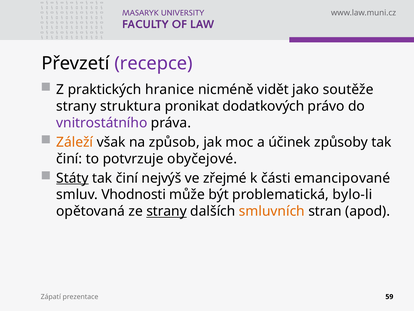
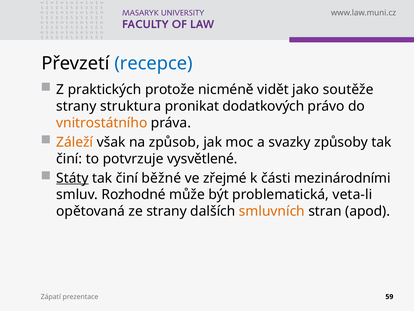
recepce colour: purple -> blue
hranice: hranice -> protože
vnitrostátního colour: purple -> orange
účinek: účinek -> svazky
obyčejové: obyčejové -> vysvětlené
nejvýš: nejvýš -> běžné
emancipované: emancipované -> mezinárodními
Vhodnosti: Vhodnosti -> Rozhodné
bylo-li: bylo-li -> veta-li
strany at (167, 211) underline: present -> none
